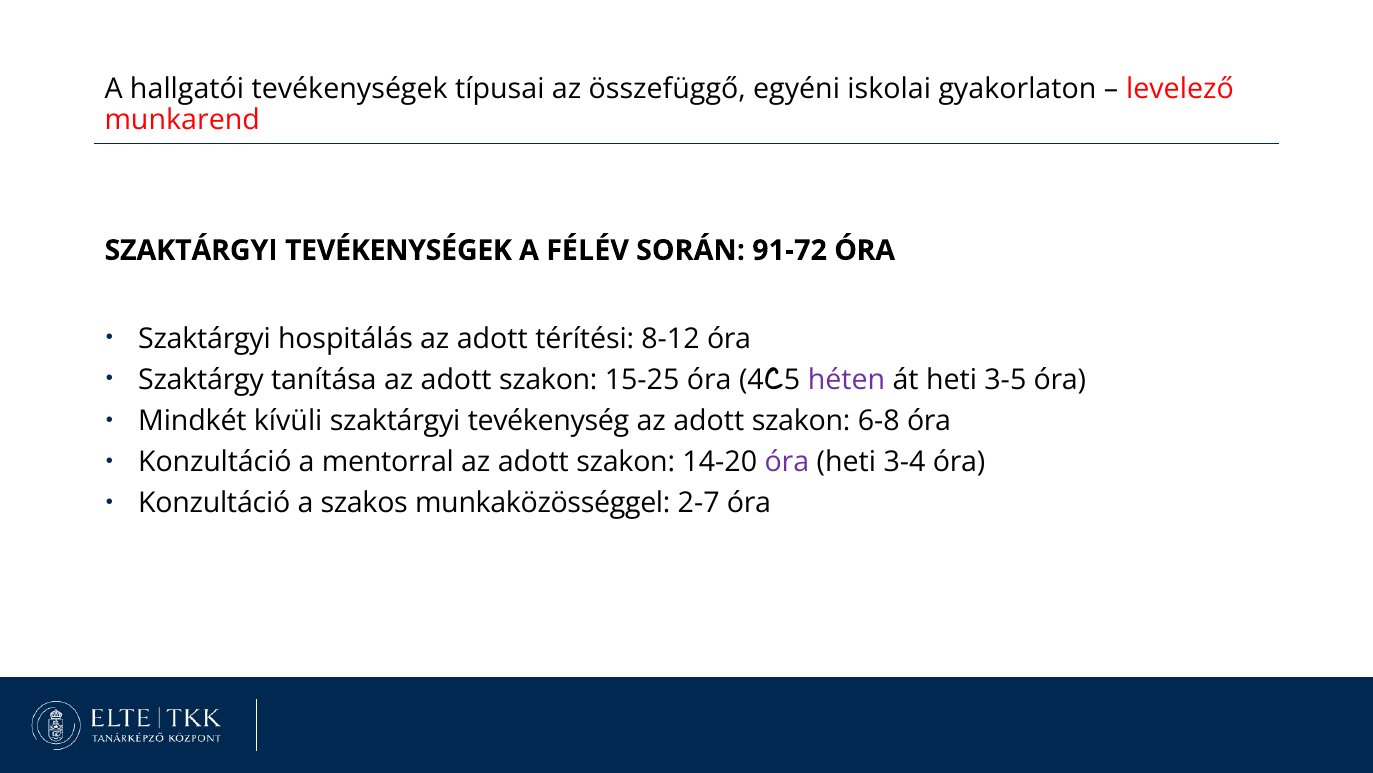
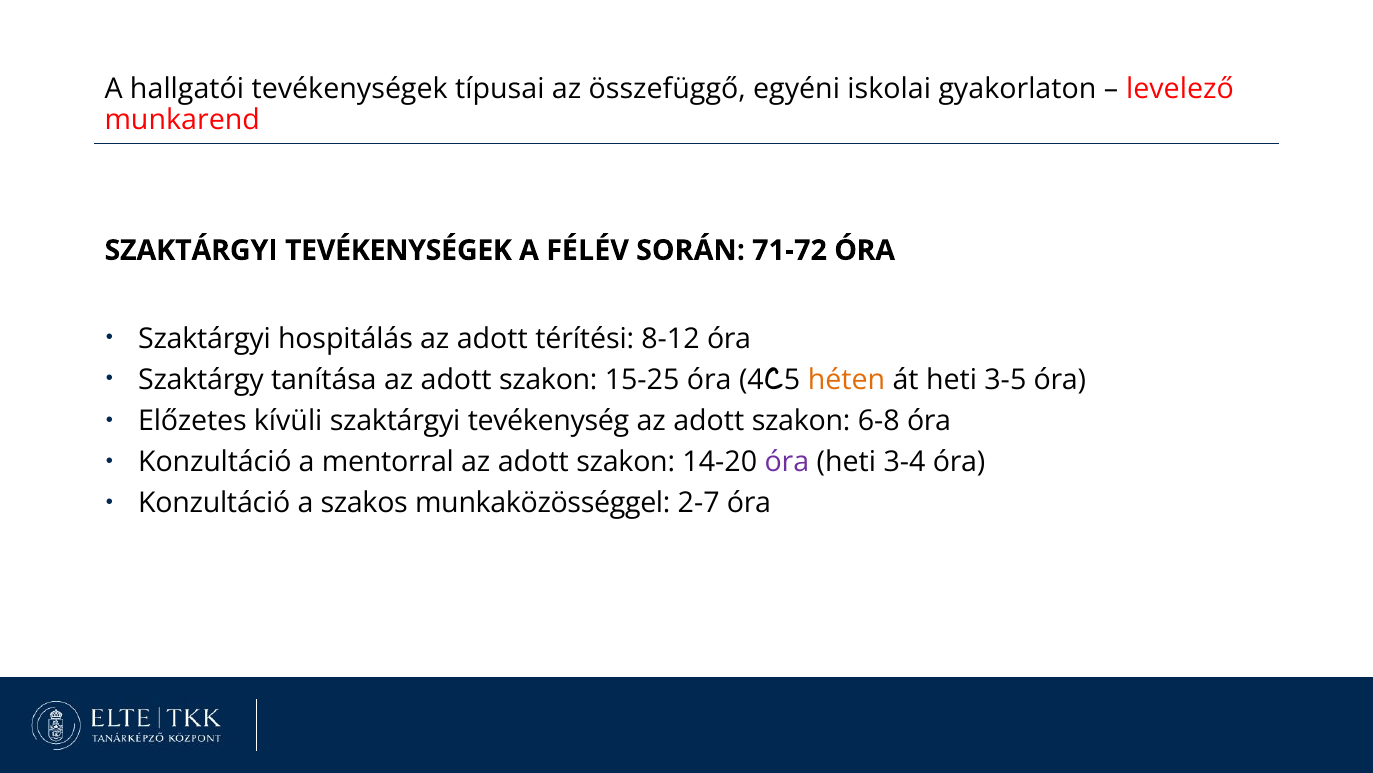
91-72: 91-72 -> 71-72
héten colour: purple -> orange
Mindkét: Mindkét -> Előzetes
